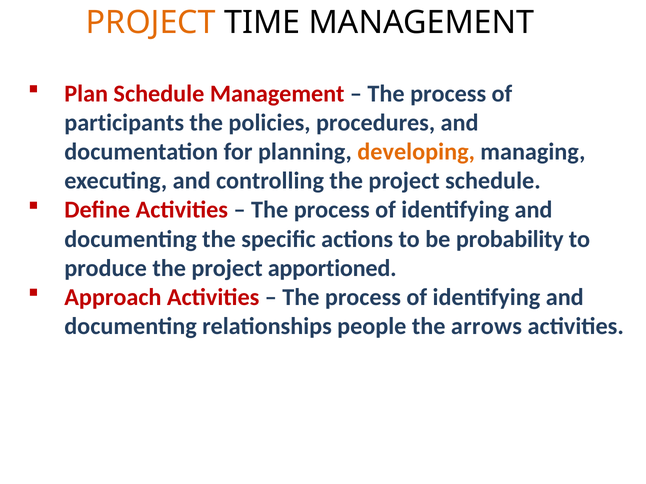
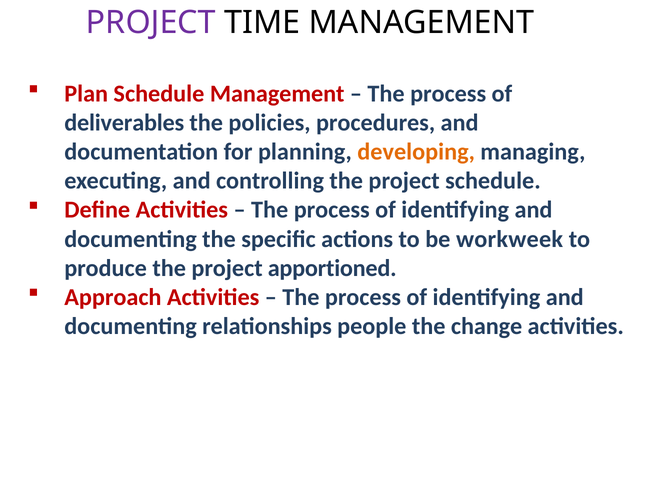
PROJECT at (151, 23) colour: orange -> purple
participants: participants -> deliverables
probability: probability -> workweek
arrows: arrows -> change
